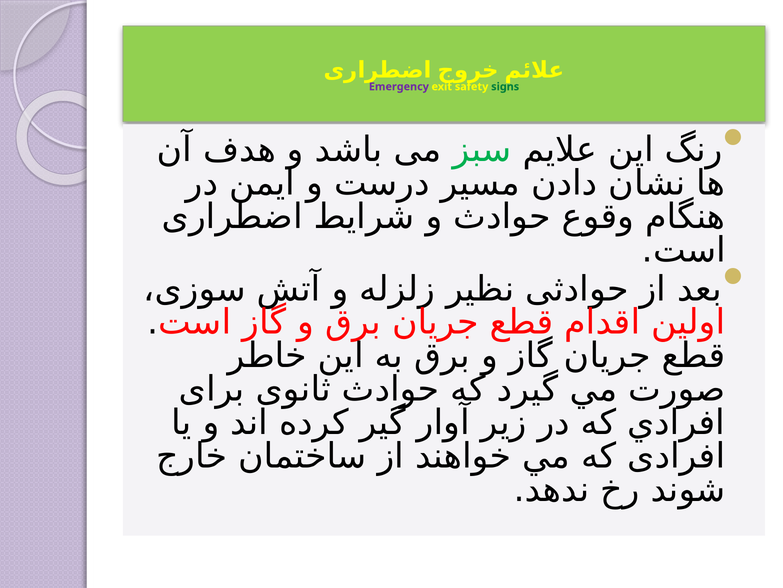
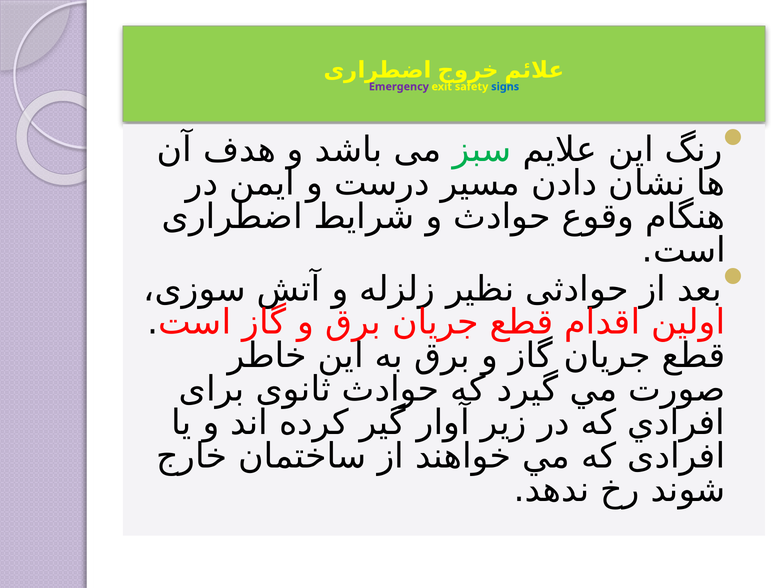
signs colour: green -> blue
